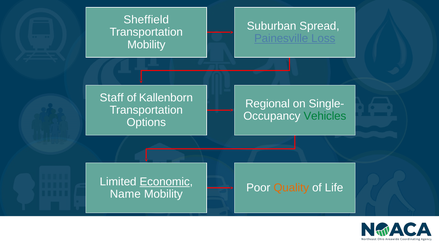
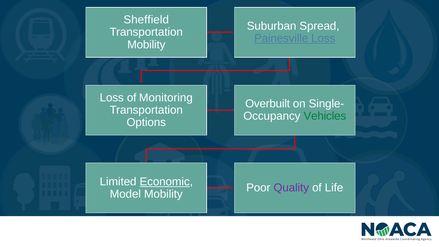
Staff at (112, 98): Staff -> Loss
Kallenborn: Kallenborn -> Monitoring
Regional: Regional -> Overbuilt
Quality colour: orange -> purple
Name: Name -> Model
